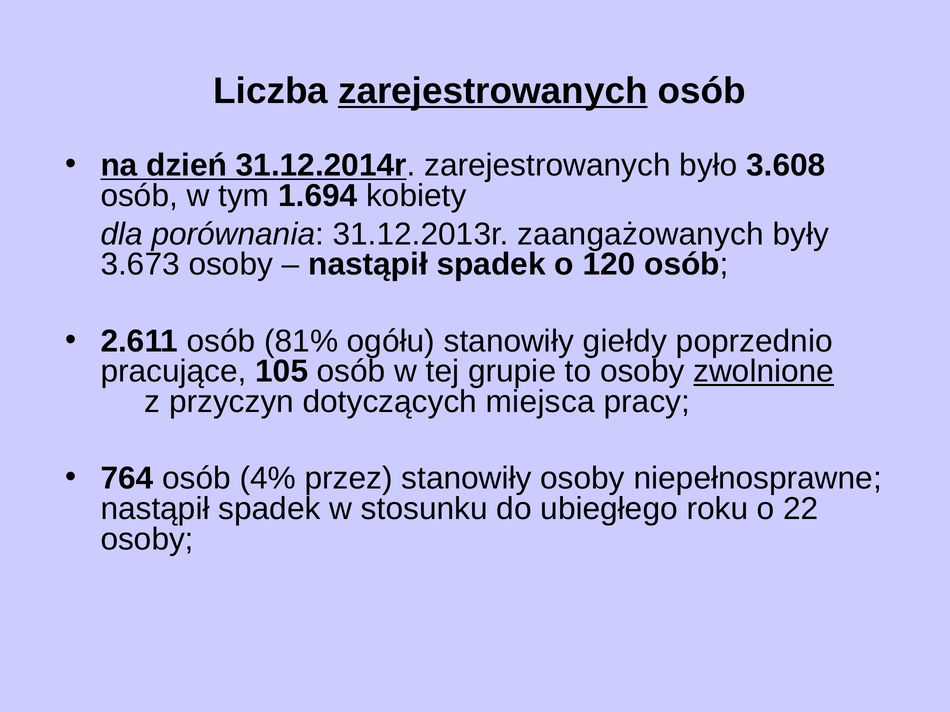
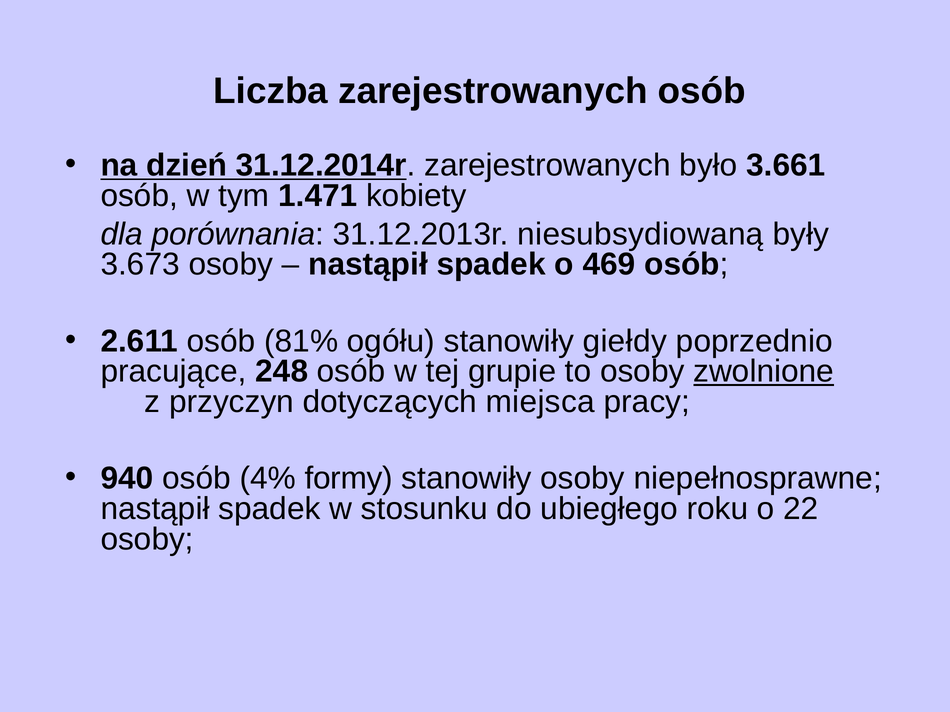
zarejestrowanych at (493, 91) underline: present -> none
3.608: 3.608 -> 3.661
1.694: 1.694 -> 1.471
zaangażowanych: zaangażowanych -> niesubsydiowaną
120: 120 -> 469
105: 105 -> 248
764: 764 -> 940
przez: przez -> formy
